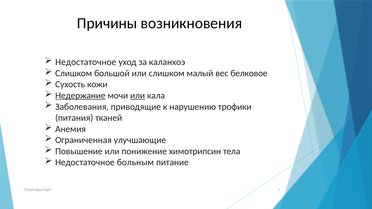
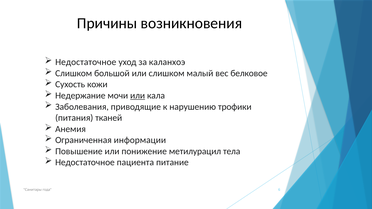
Недержание underline: present -> none
улучшающие: улучшающие -> информации
химотрипсин: химотрипсин -> метилурацил
больным: больным -> пациента
